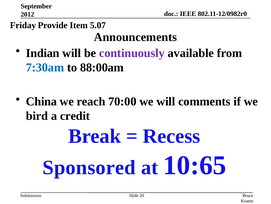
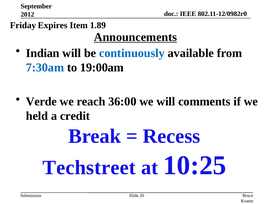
Provide: Provide -> Expires
5.07: 5.07 -> 1.89
Announcements underline: none -> present
continuously colour: purple -> blue
88:00am: 88:00am -> 19:00am
China: China -> Verde
70:00: 70:00 -> 36:00
bird: bird -> held
Sponsored: Sponsored -> Techstreet
10:65: 10:65 -> 10:25
